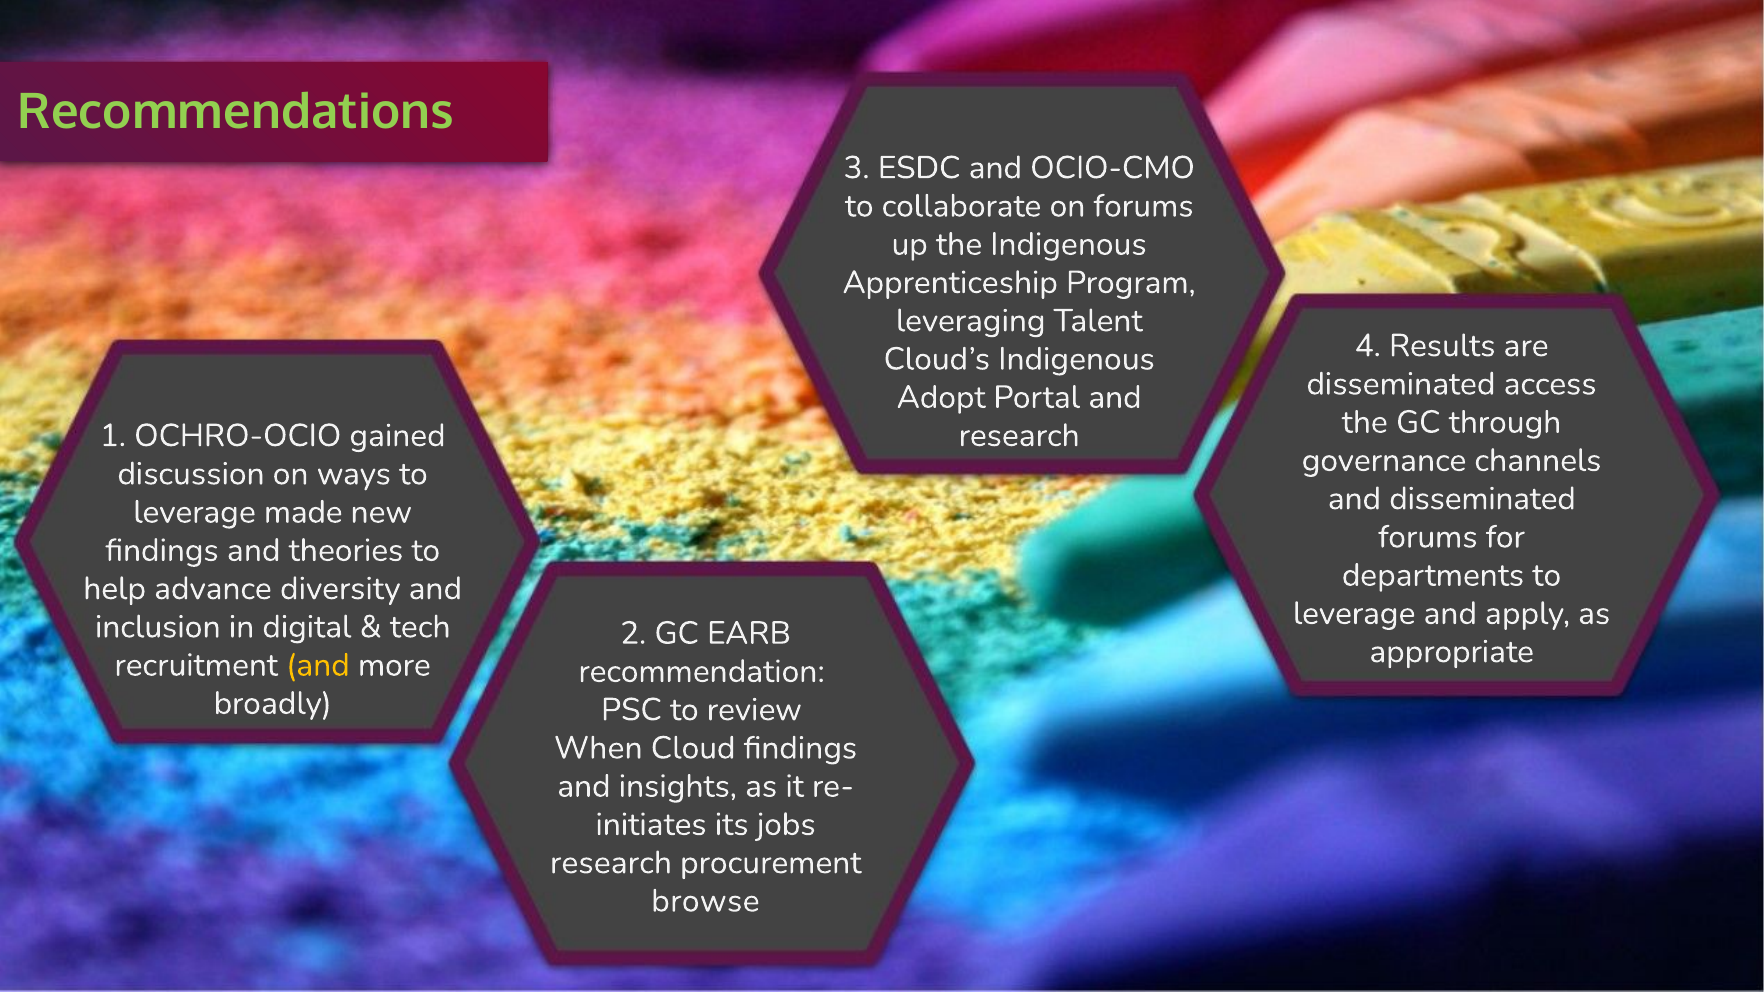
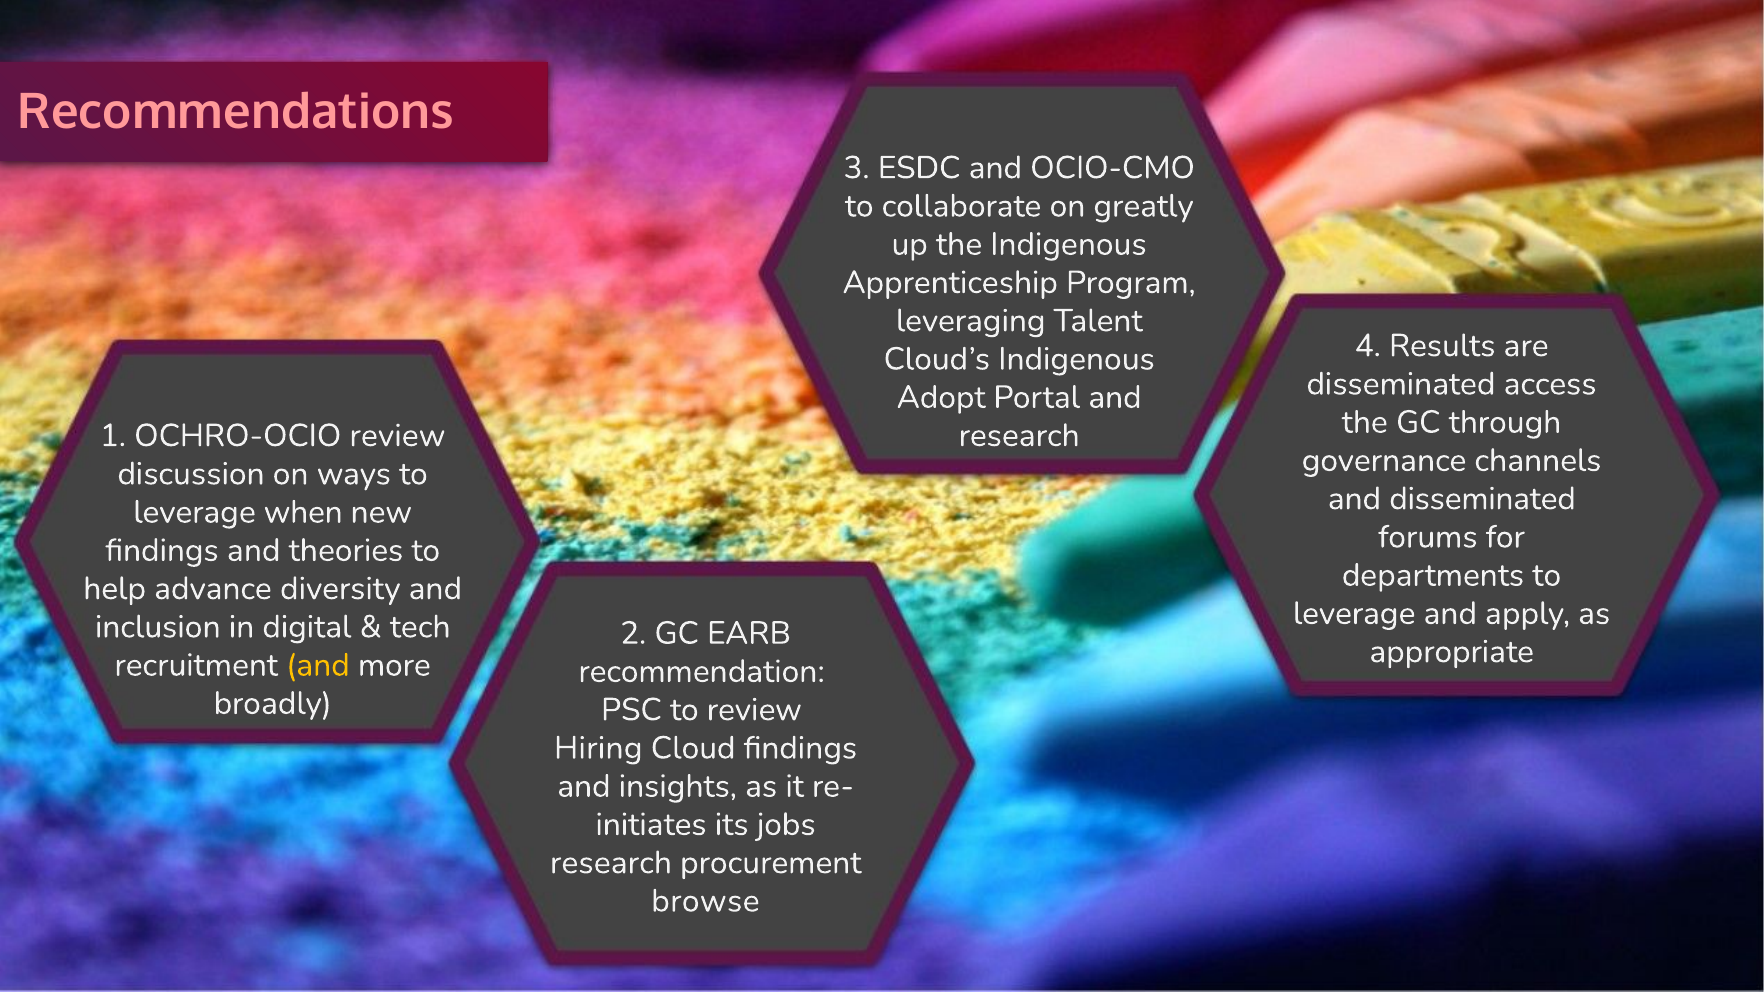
Recommendations colour: light green -> pink
on forums: forums -> greatly
OCHRO-OCIO gained: gained -> review
made: made -> when
When: When -> Hiring
